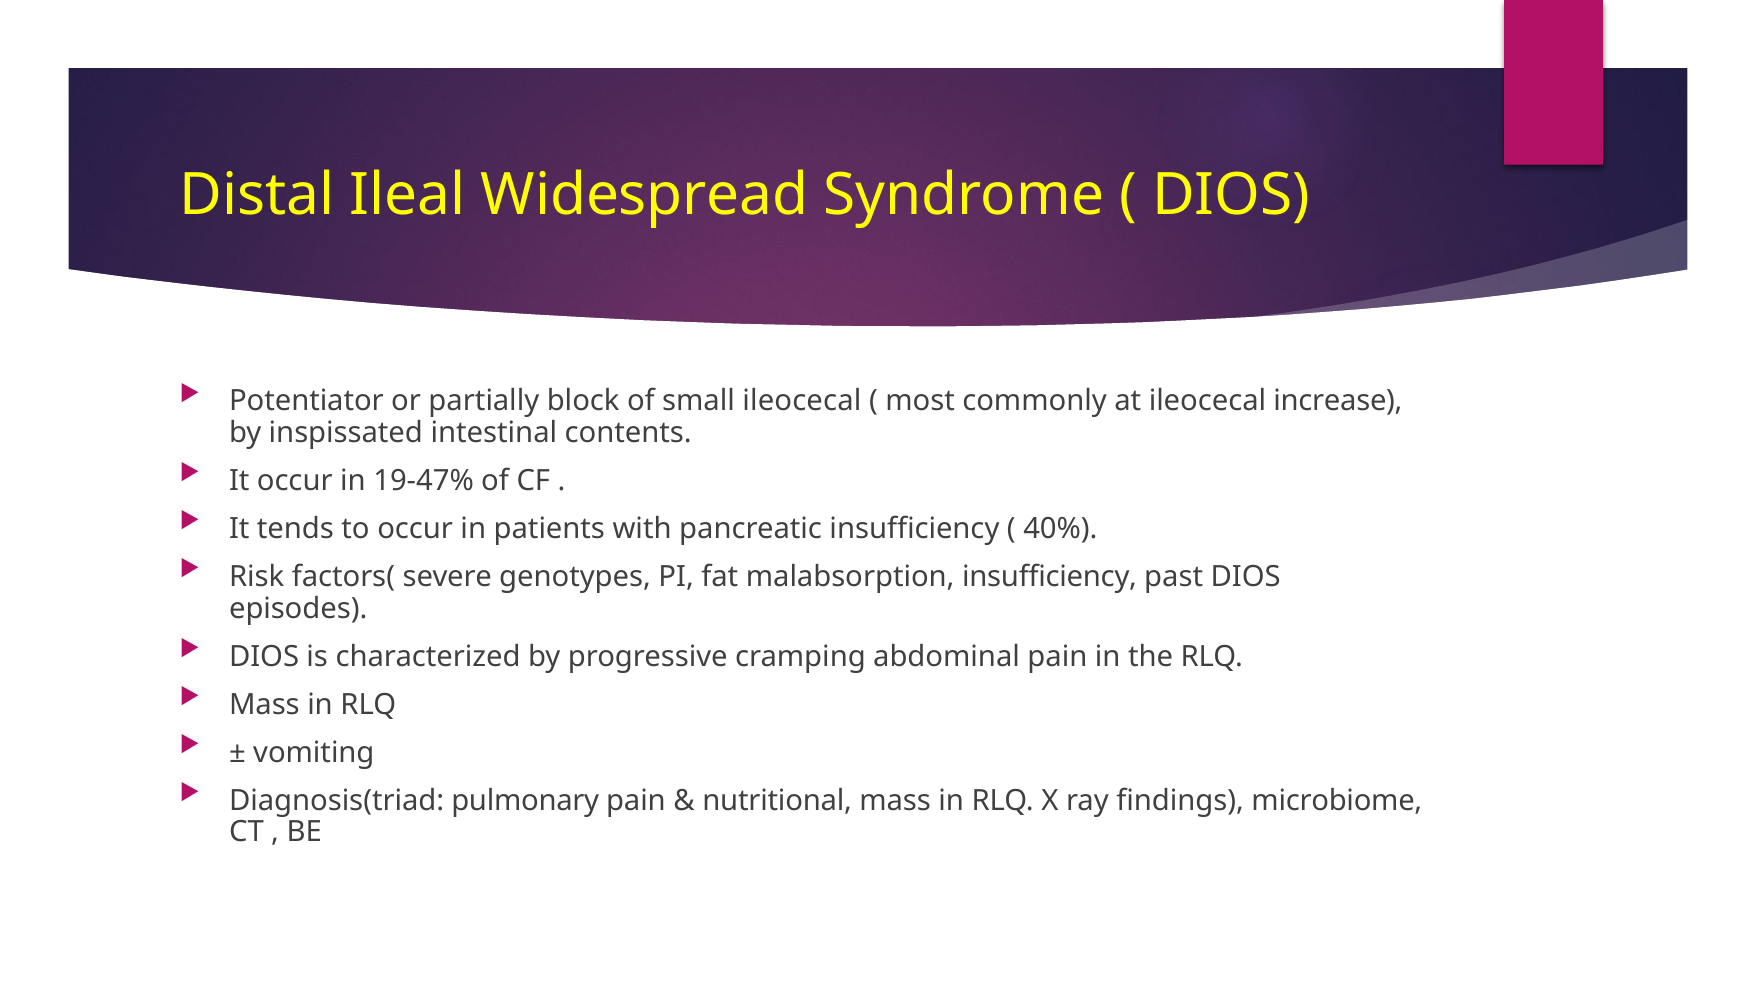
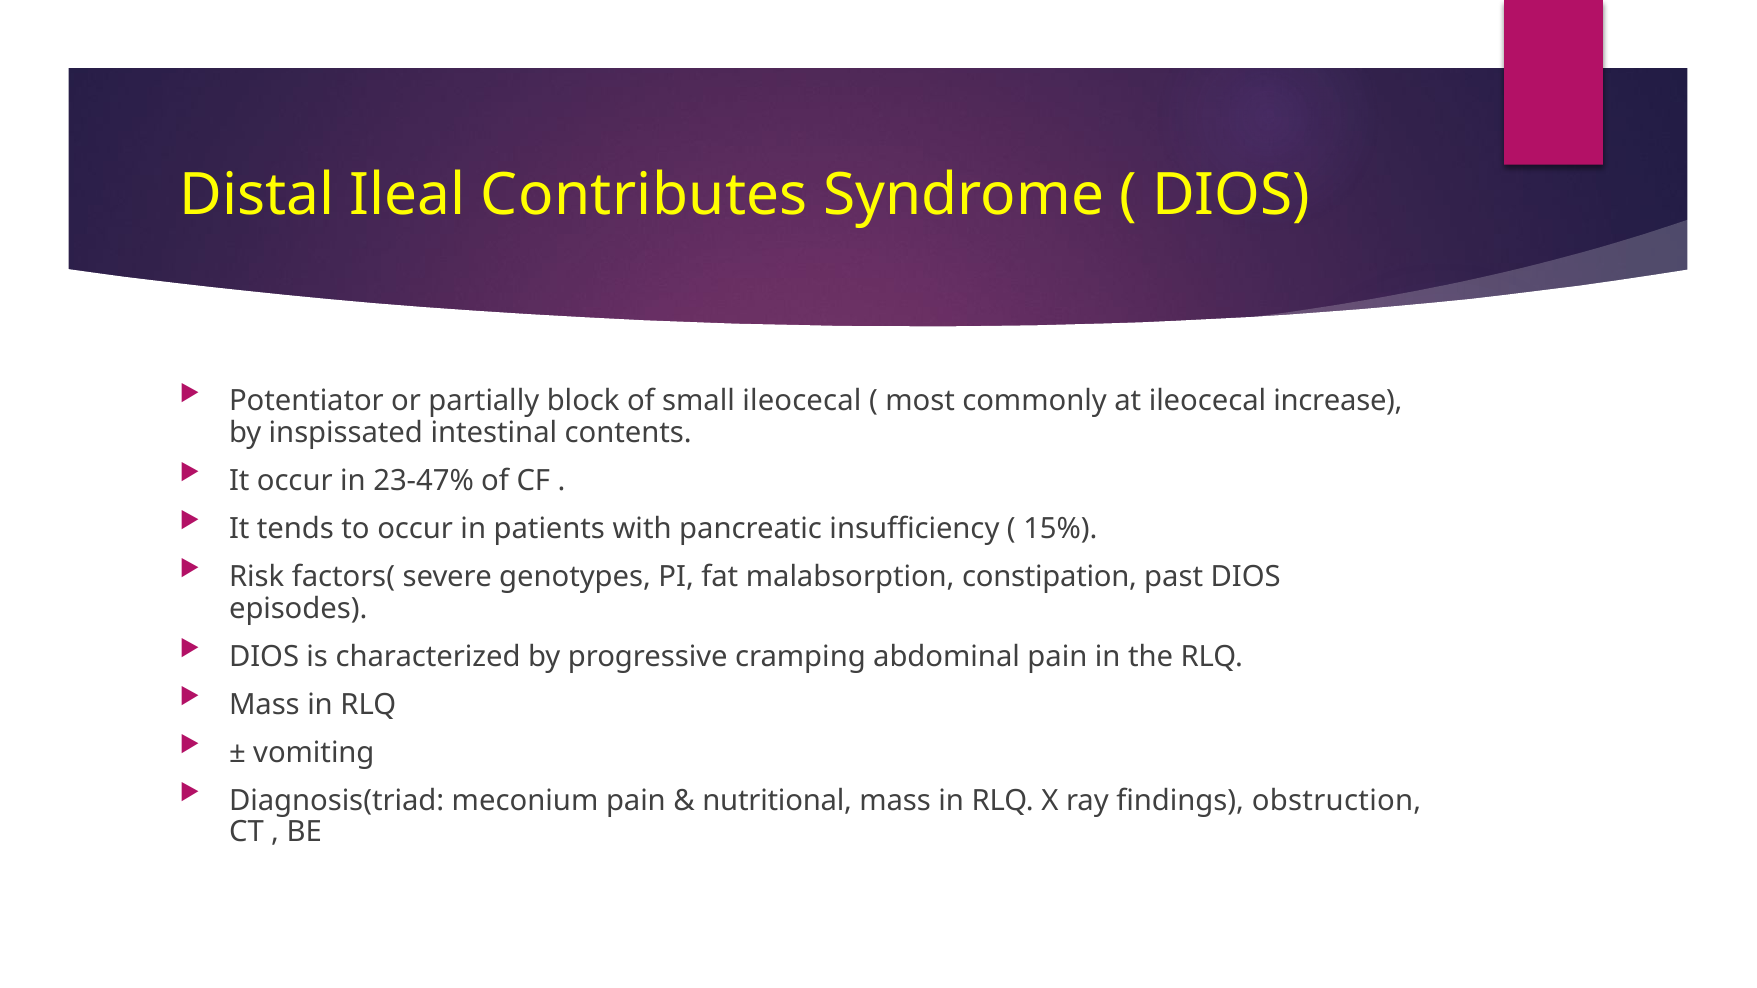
Widespread: Widespread -> Contributes
19-47%: 19-47% -> 23-47%
40%: 40% -> 15%
malabsorption insufficiency: insufficiency -> constipation
pulmonary: pulmonary -> meconium
microbiome: microbiome -> obstruction
